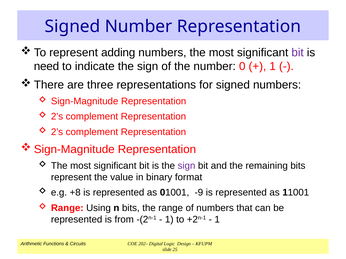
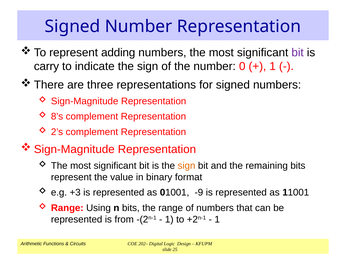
need: need -> carry
2’s at (57, 117): 2’s -> 8’s
sign at (186, 166) colour: purple -> orange
+8: +8 -> +3
